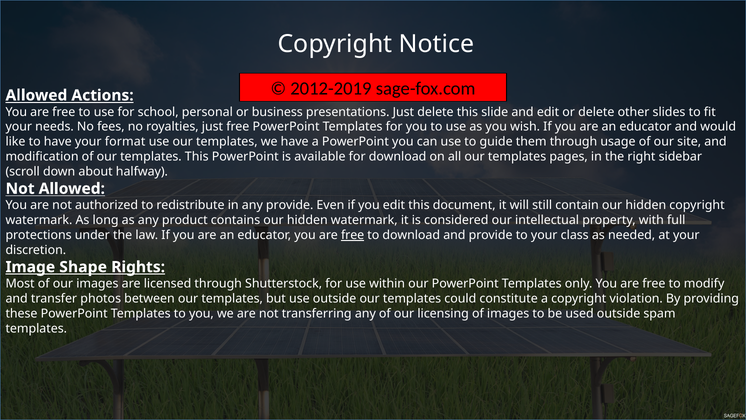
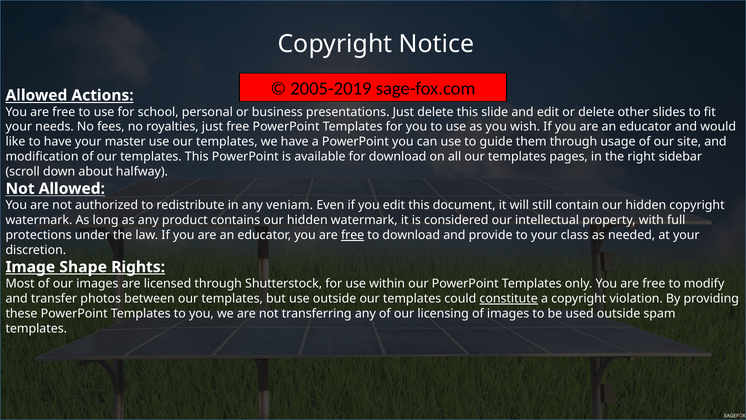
2012-2019: 2012-2019 -> 2005-2019
format: format -> master
any provide: provide -> veniam
constitute underline: none -> present
